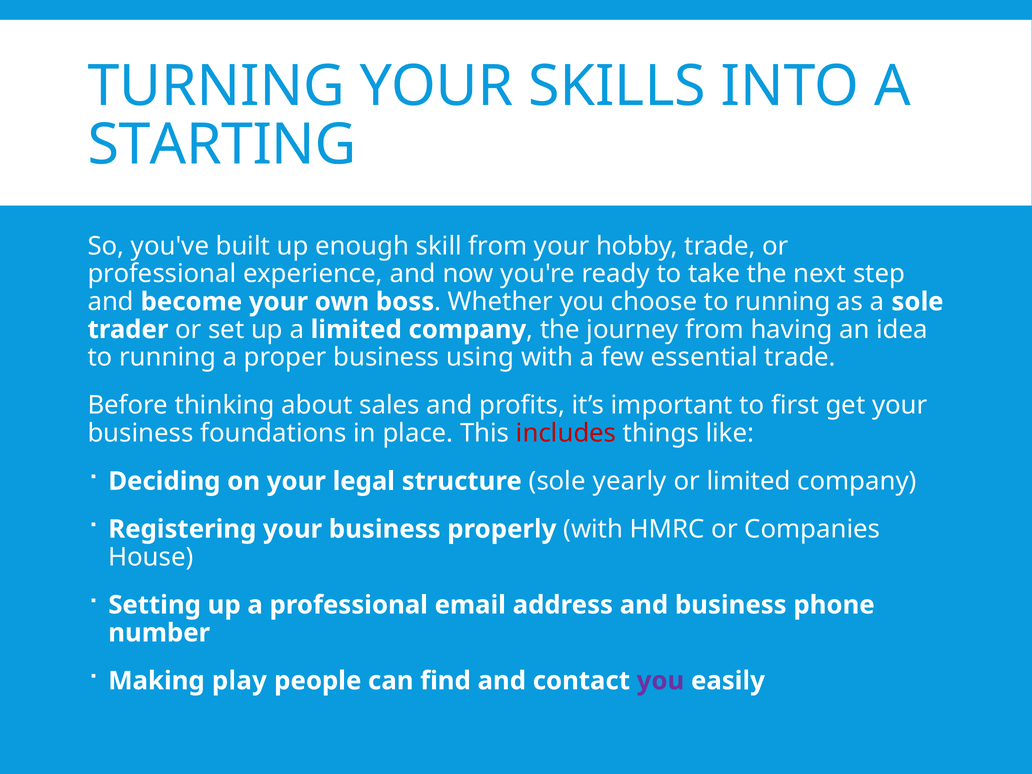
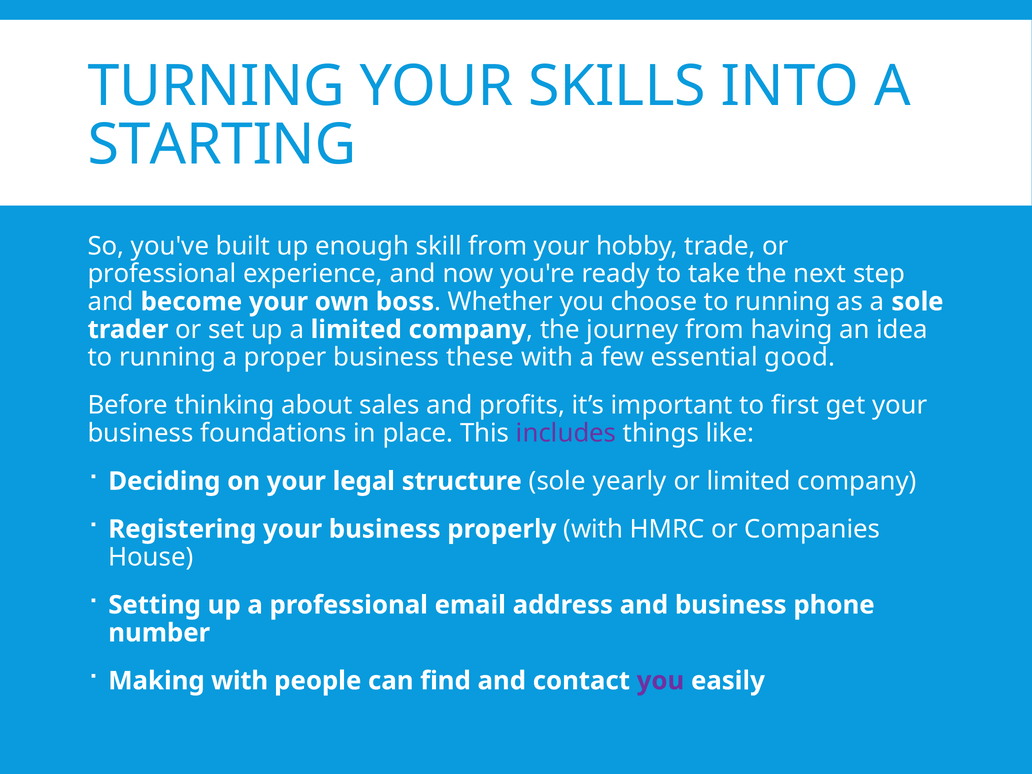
using: using -> these
essential trade: trade -> good
includes colour: red -> purple
Making play: play -> with
